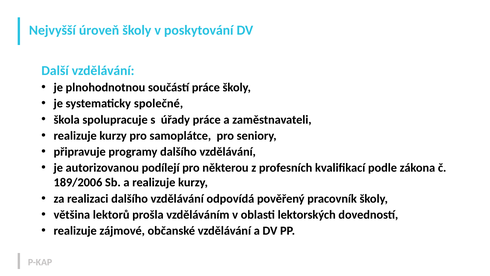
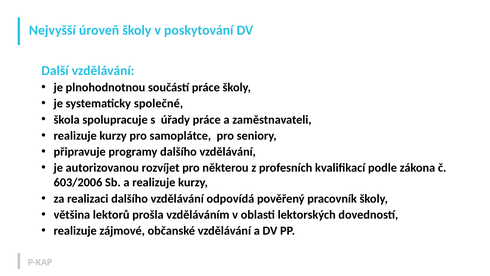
podílejí: podílejí -> rozvíjet
189/2006: 189/2006 -> 603/2006
